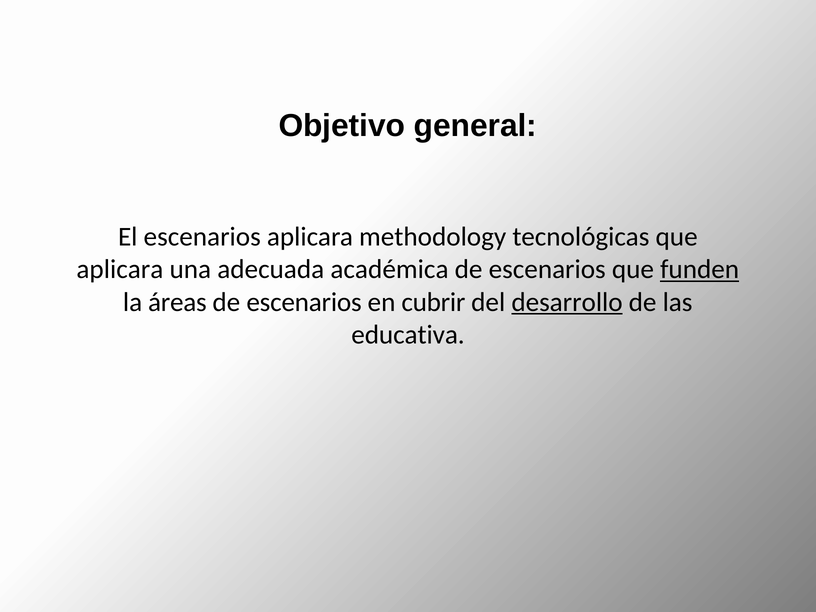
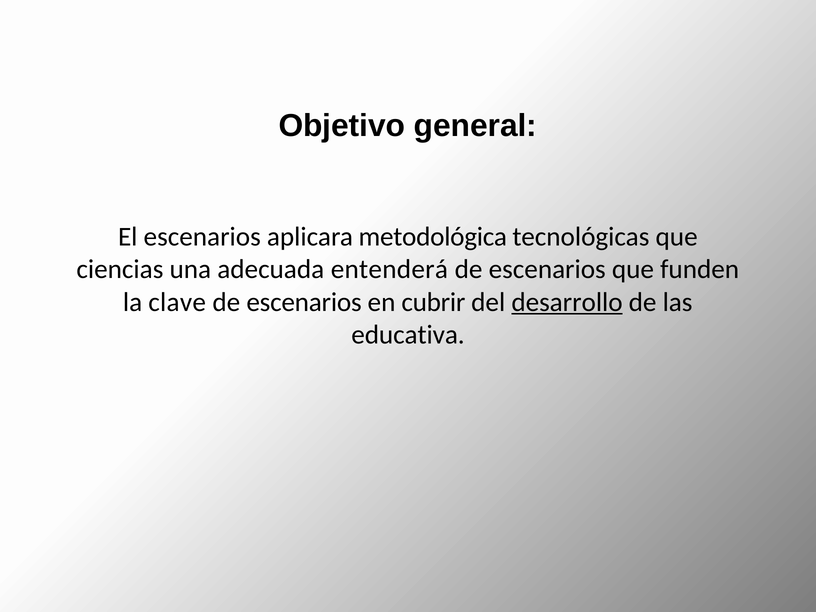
methodology: methodology -> metodológica
aplicara at (120, 270): aplicara -> ciencias
académica: académica -> entenderá
funden underline: present -> none
áreas: áreas -> clave
